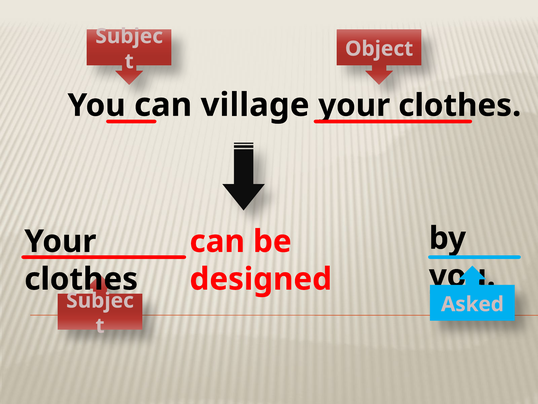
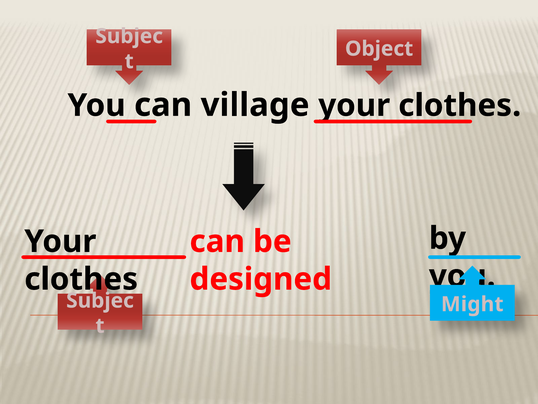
Asked: Asked -> Might
